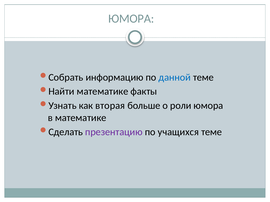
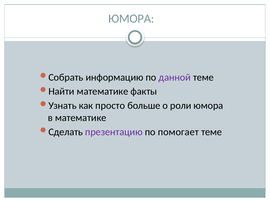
данной colour: blue -> purple
вторая: вторая -> просто
учащихся: учащихся -> помогает
